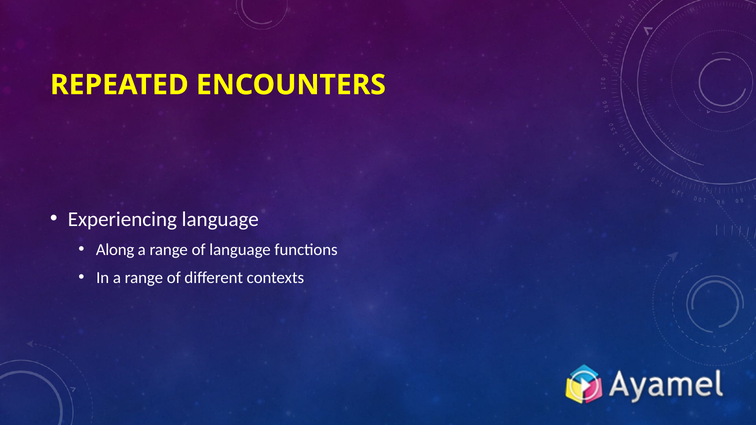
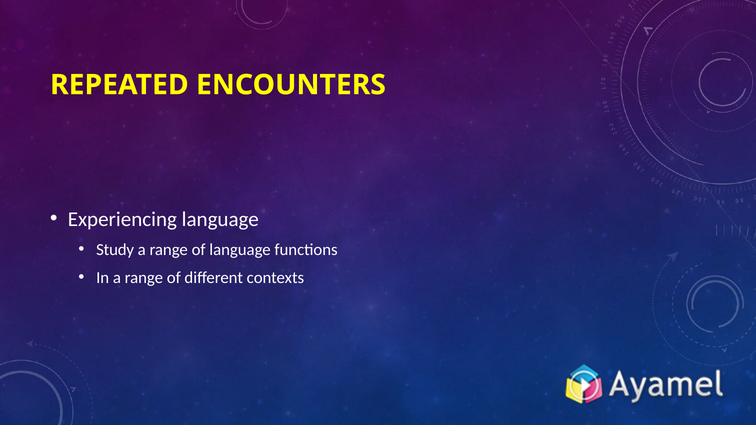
Along: Along -> Study
